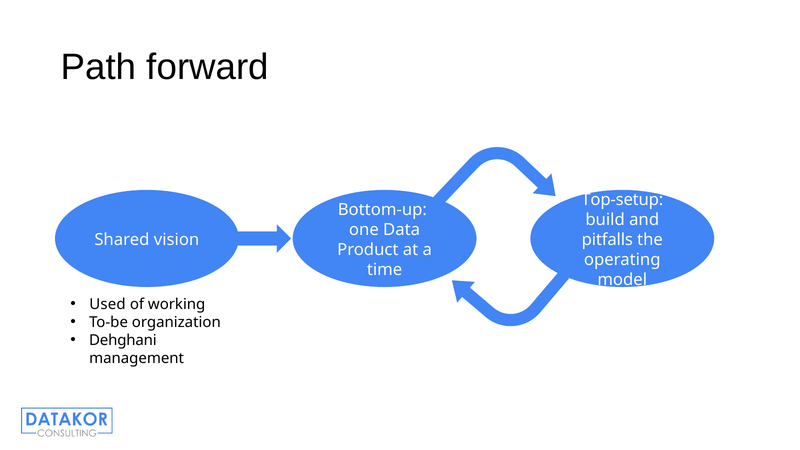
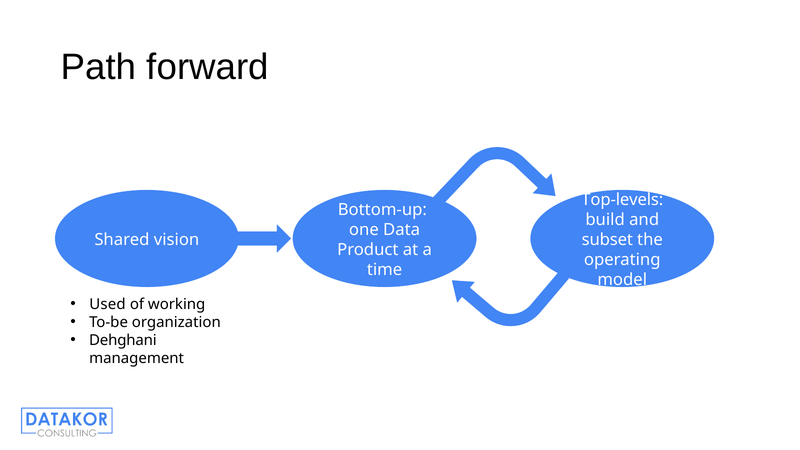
Top-setup: Top-setup -> Top-levels
pitfalls: pitfalls -> subset
